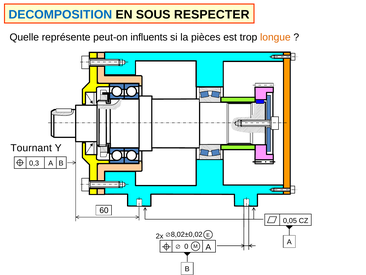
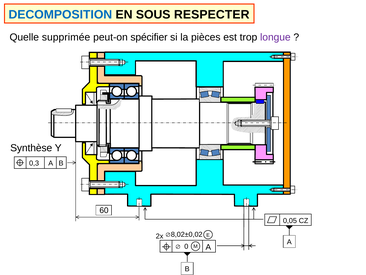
représente: représente -> supprimée
influents: influents -> spécifier
longue colour: orange -> purple
Tournant: Tournant -> Synthèse
